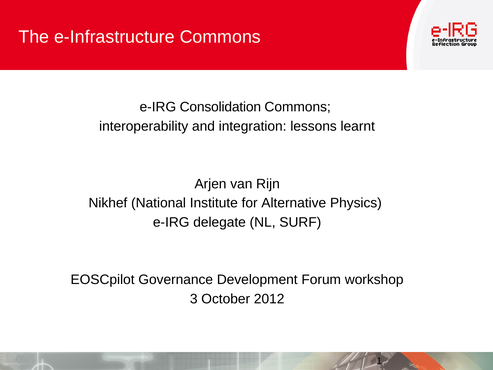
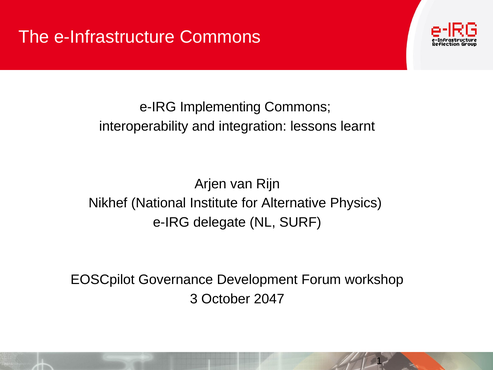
Consolidation: Consolidation -> Implementing
2012: 2012 -> 2047
